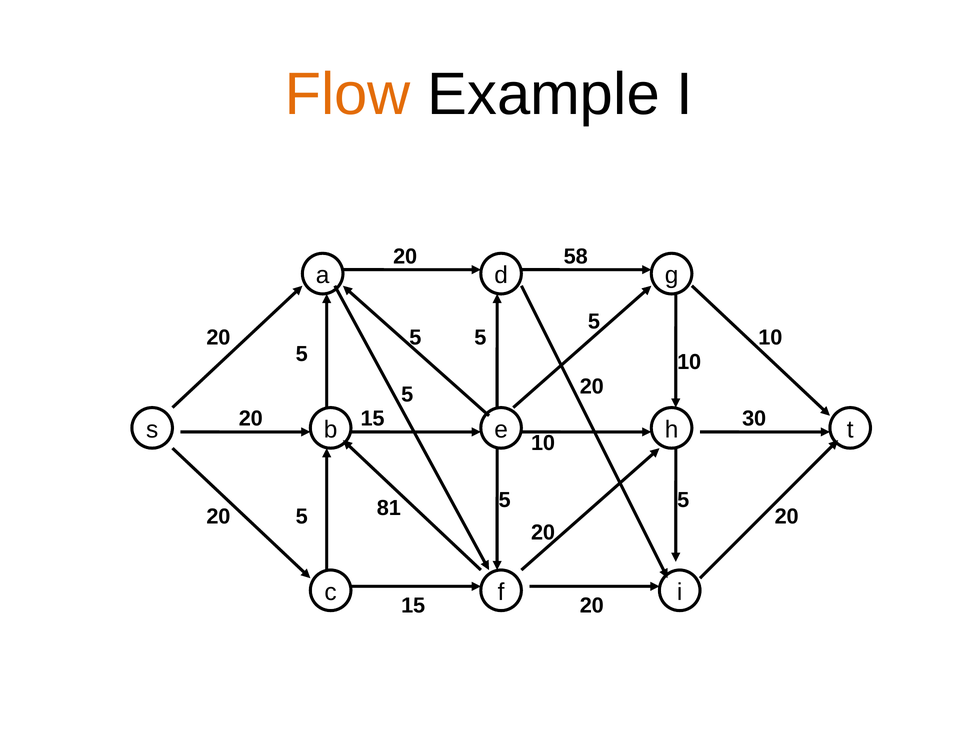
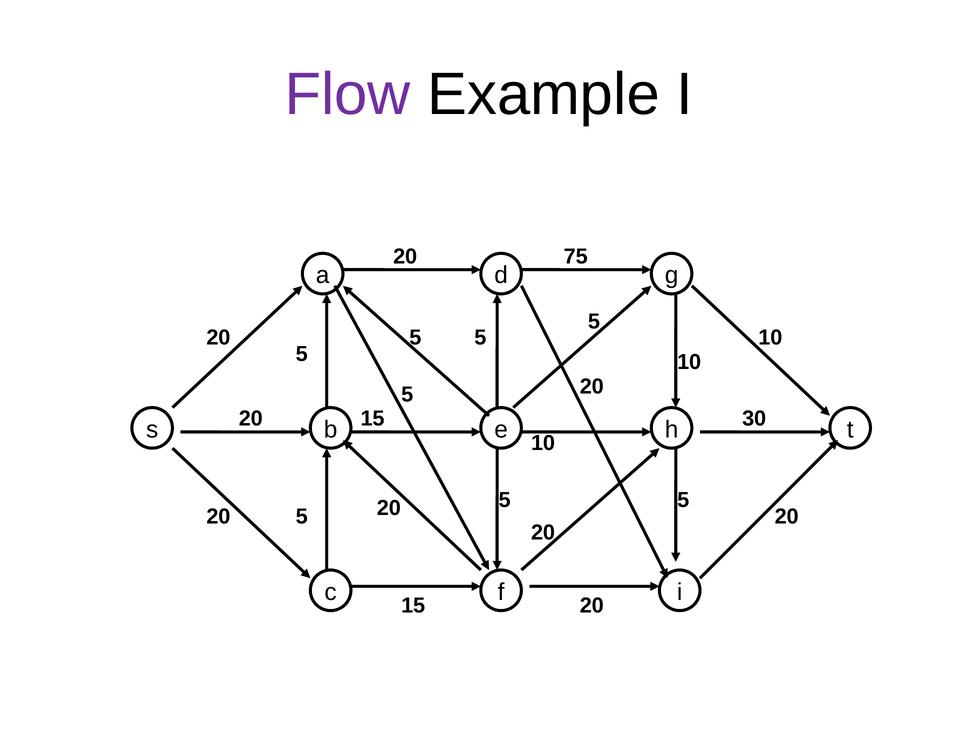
Flow colour: orange -> purple
58: 58 -> 75
81 at (389, 508): 81 -> 20
